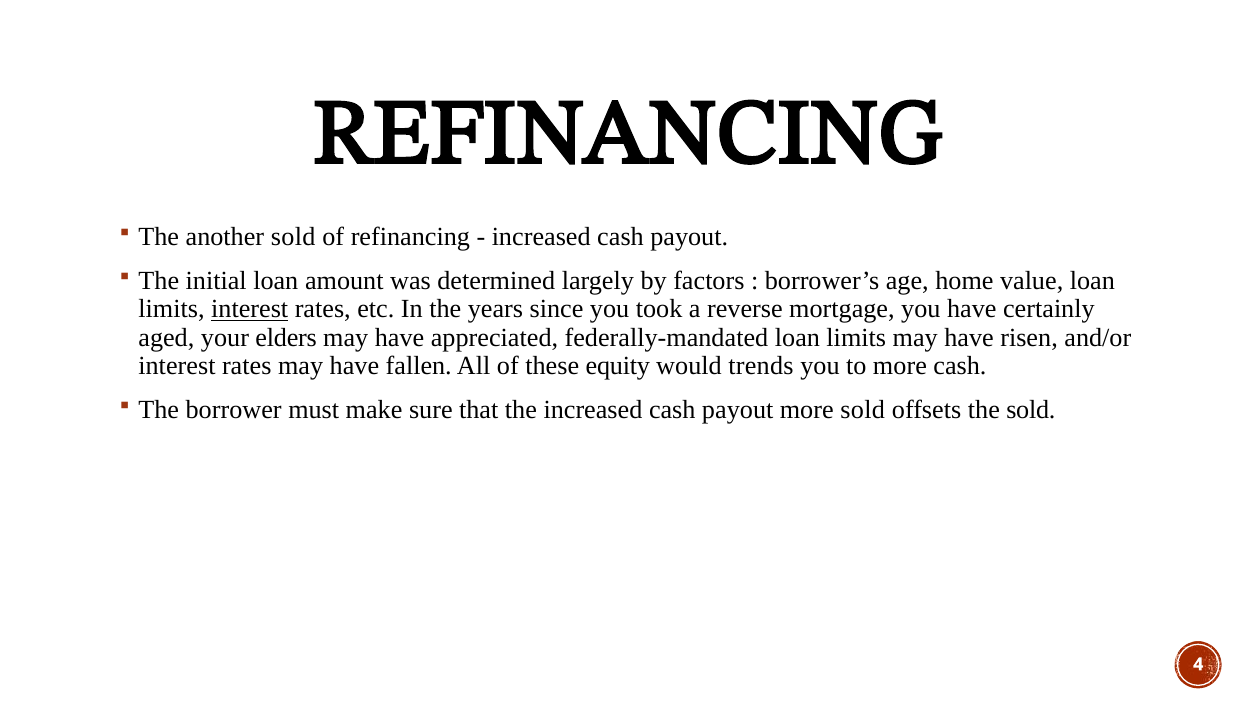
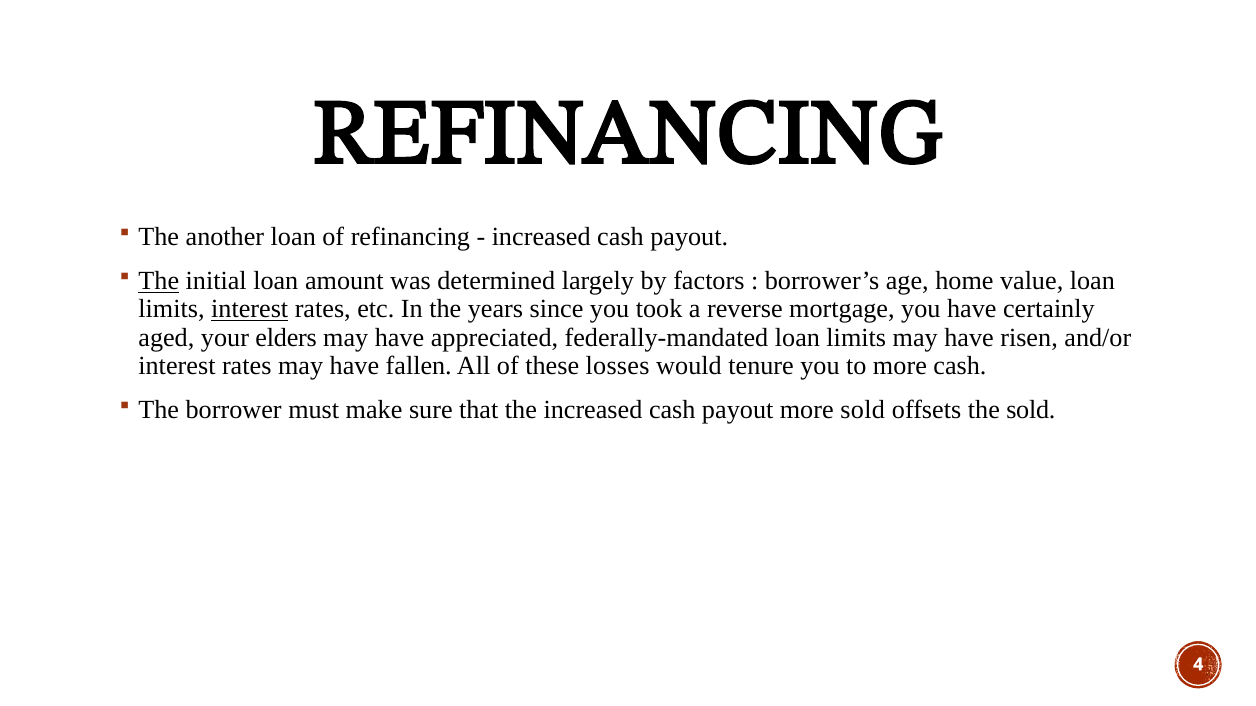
another sold: sold -> loan
The at (159, 281) underline: none -> present
equity: equity -> losses
trends: trends -> tenure
